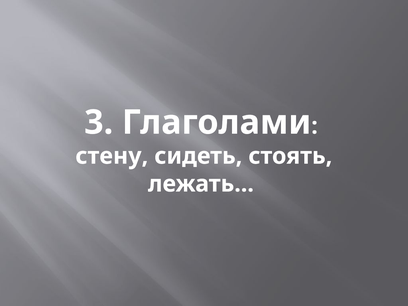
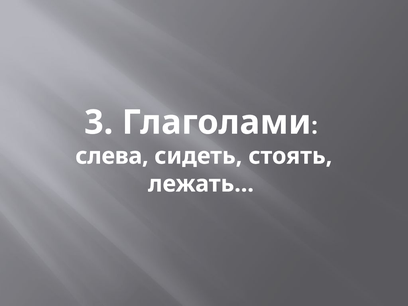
стену: стену -> слева
